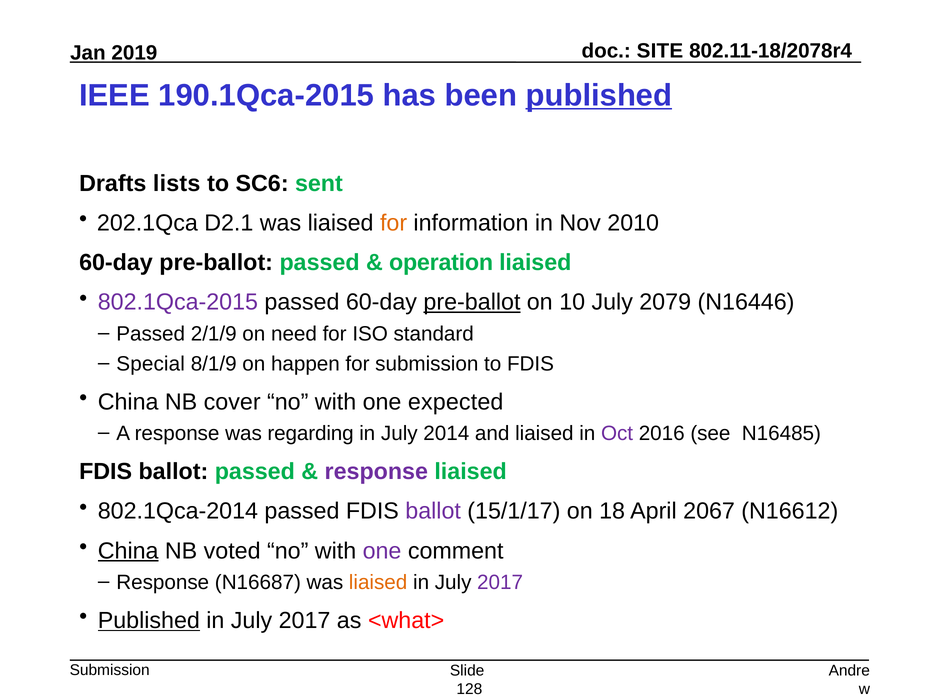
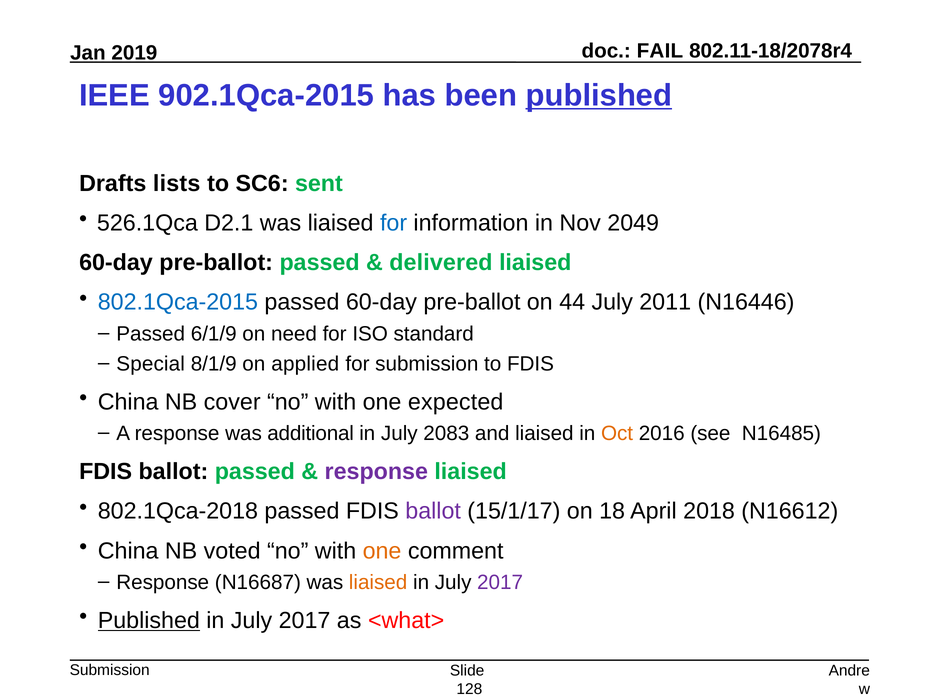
SITE: SITE -> FAIL
190.1Qca-2015: 190.1Qca-2015 -> 902.1Qca-2015
202.1Qca: 202.1Qca -> 526.1Qca
for at (394, 223) colour: orange -> blue
2010: 2010 -> 2049
operation: operation -> delivered
802.1Qca-2015 colour: purple -> blue
pre-ballot at (472, 302) underline: present -> none
10: 10 -> 44
2079: 2079 -> 2011
2/1/9: 2/1/9 -> 6/1/9
happen: happen -> applied
regarding: regarding -> additional
2014: 2014 -> 2083
Oct colour: purple -> orange
802.1Qca-2014: 802.1Qca-2014 -> 802.1Qca-2018
2067: 2067 -> 2018
China at (128, 550) underline: present -> none
one at (382, 550) colour: purple -> orange
